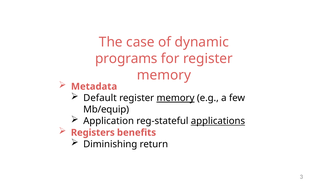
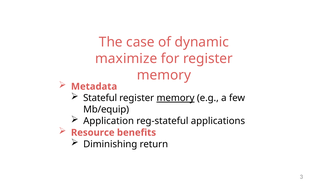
programs: programs -> maximize
Default: Default -> Stateful
applications underline: present -> none
Registers: Registers -> Resource
